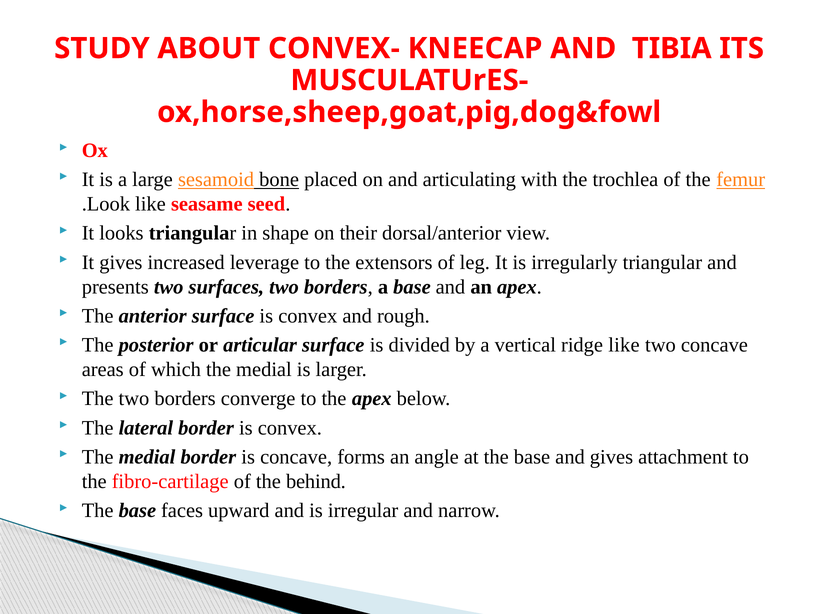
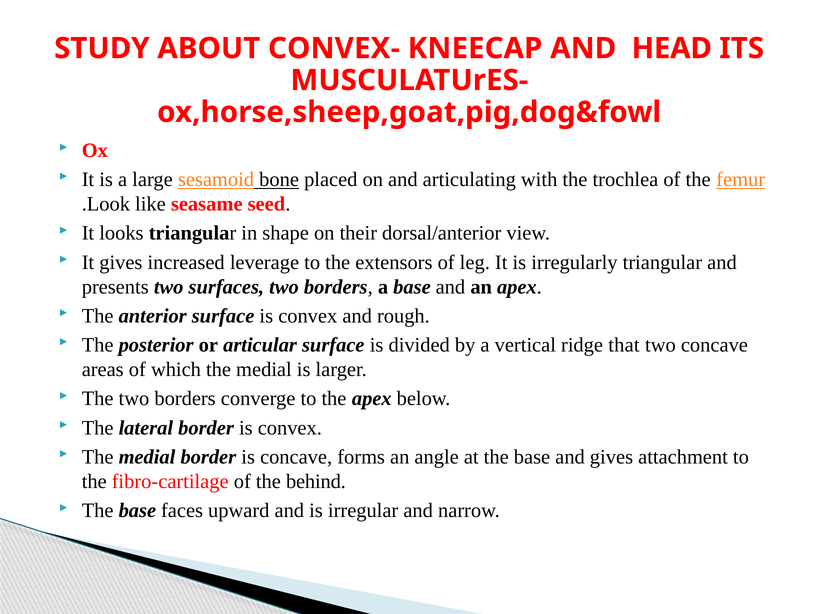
TIBIA: TIBIA -> HEAD
ridge like: like -> that
